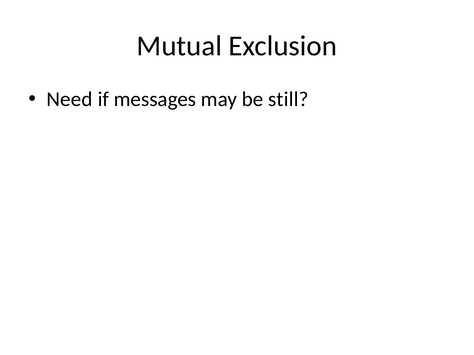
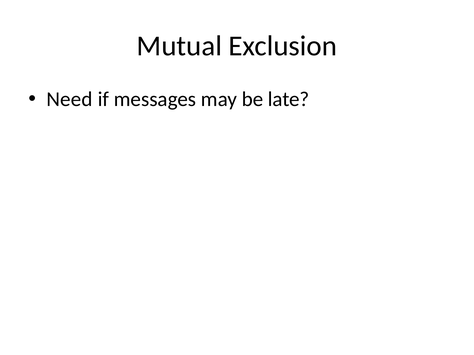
still: still -> late
